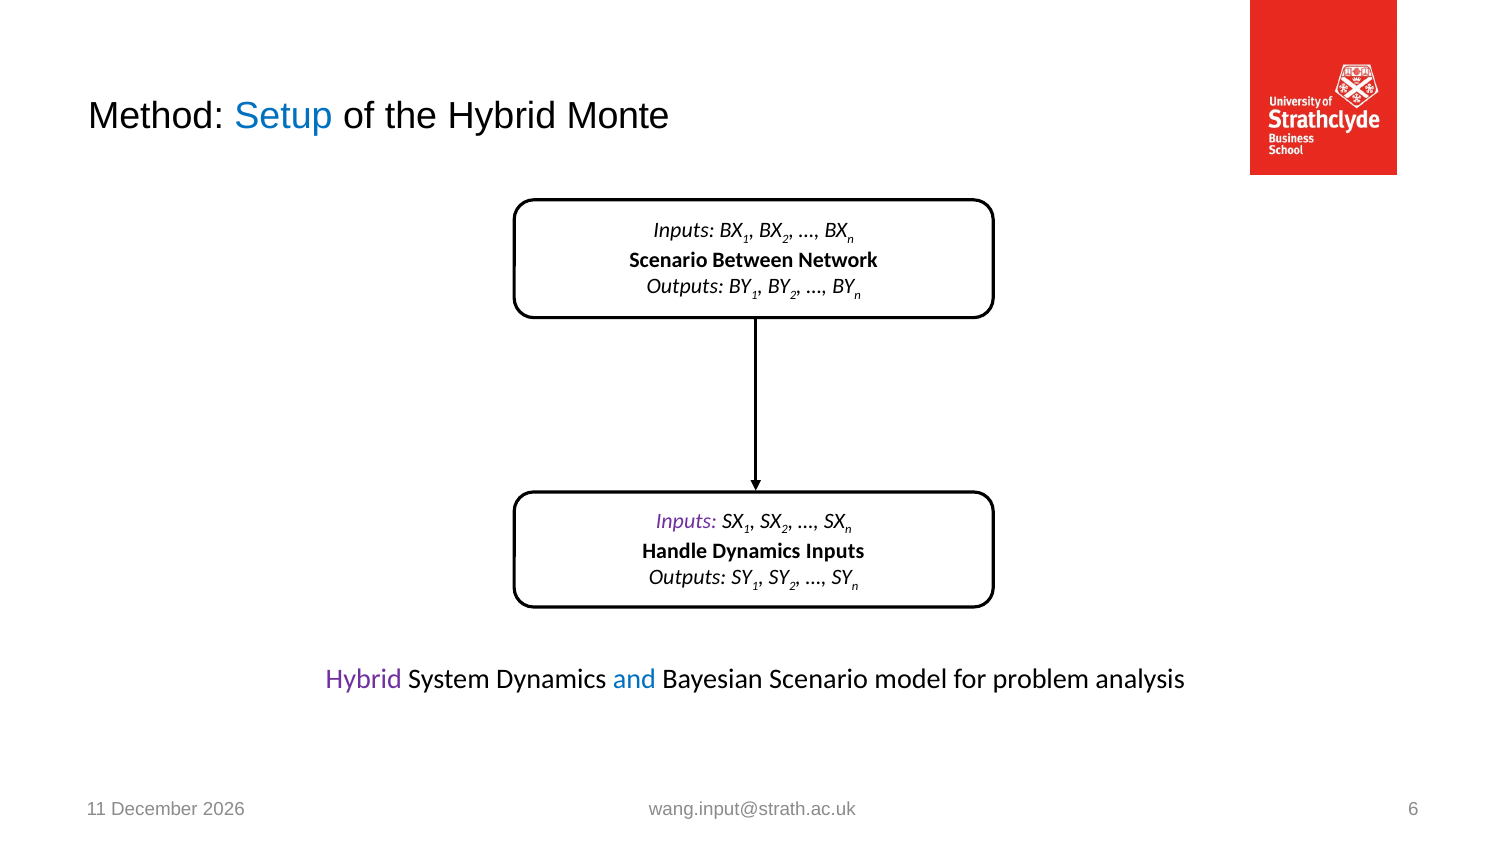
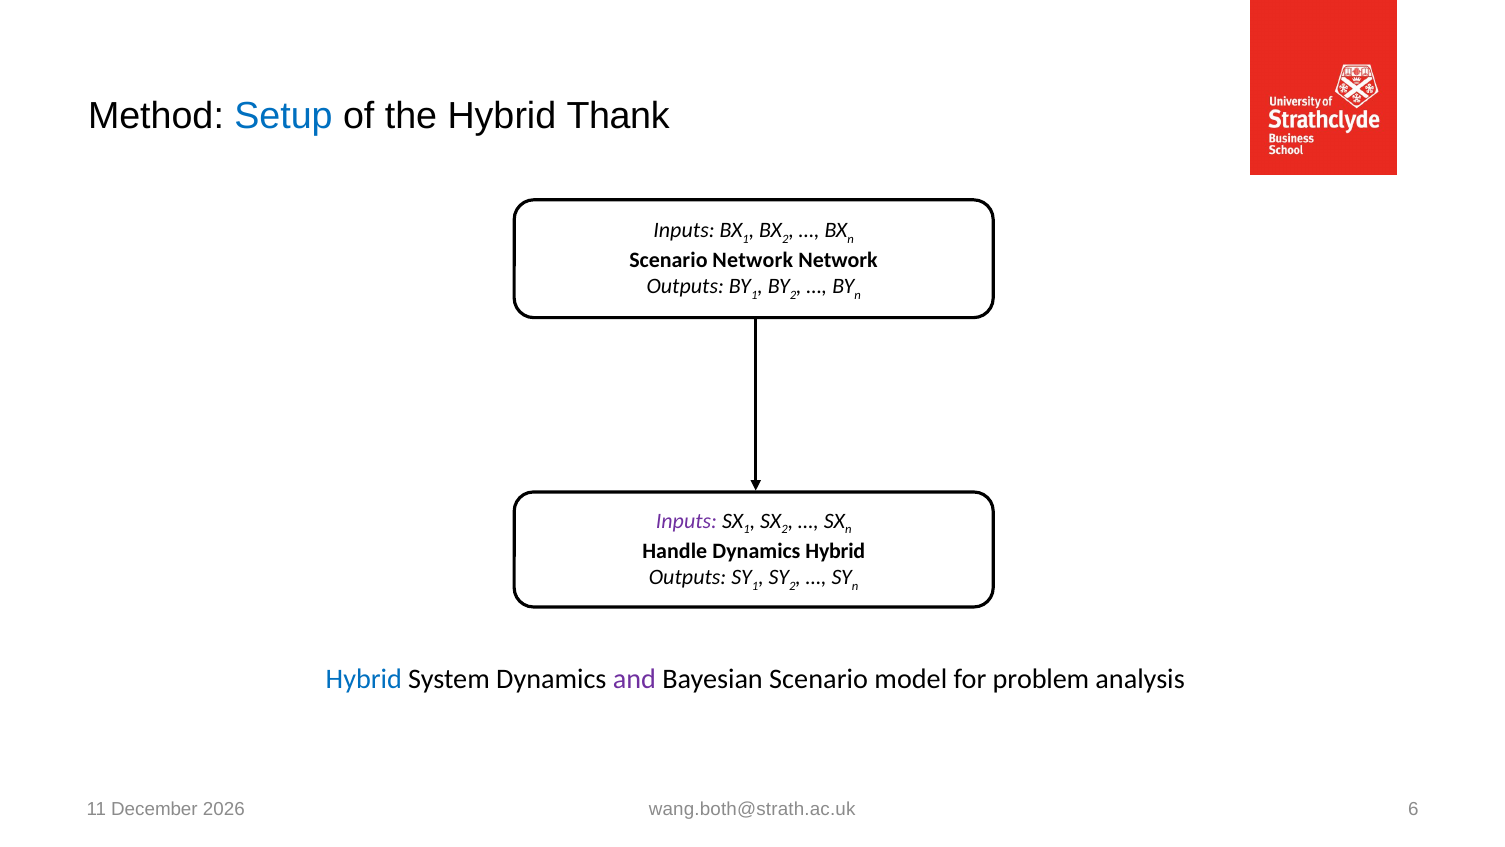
Monte: Monte -> Thank
Scenario Between: Between -> Network
Dynamics Inputs: Inputs -> Hybrid
Hybrid at (364, 679) colour: purple -> blue
and colour: blue -> purple
wang.input@strath.ac.uk: wang.input@strath.ac.uk -> wang.both@strath.ac.uk
